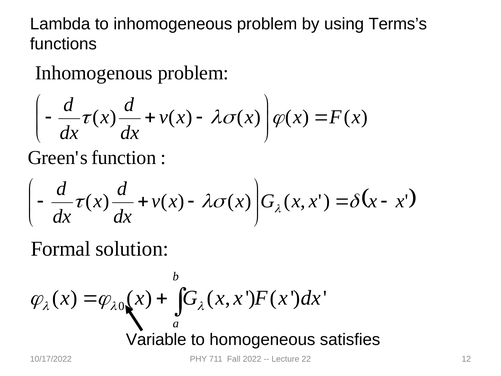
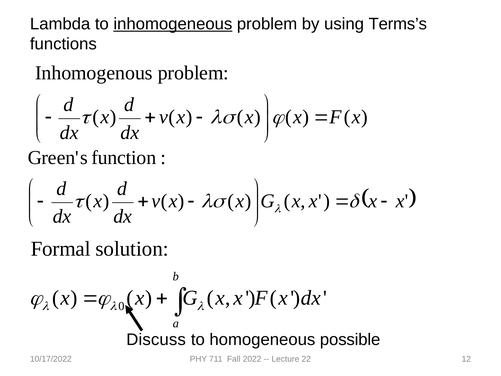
inhomogeneous underline: none -> present
Variable: Variable -> Discuss
satisfies: satisfies -> possible
